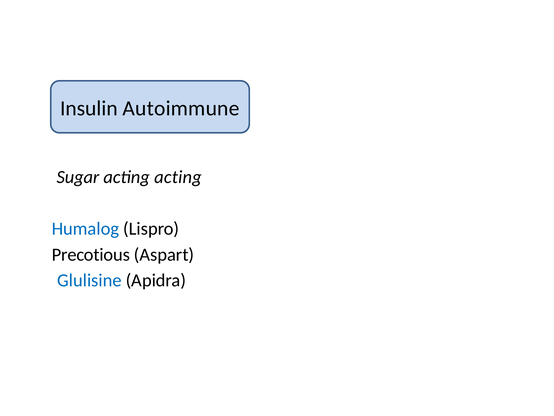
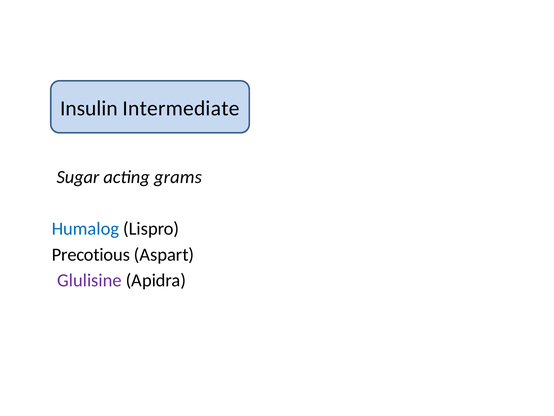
Autoimmune: Autoimmune -> Intermediate
acting acting: acting -> grams
Glulisine colour: blue -> purple
